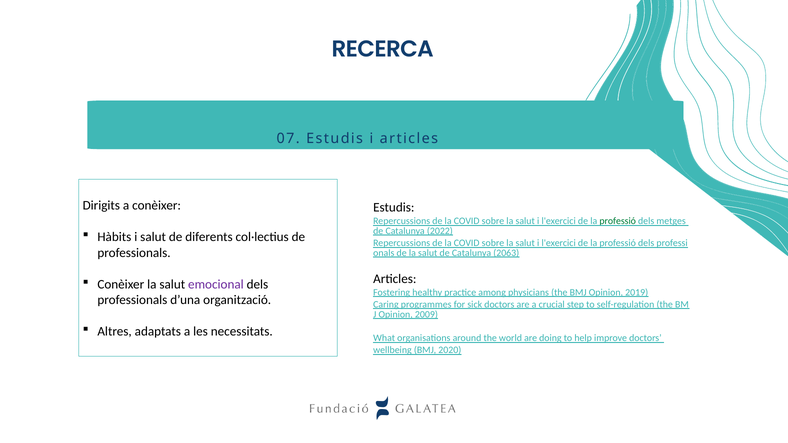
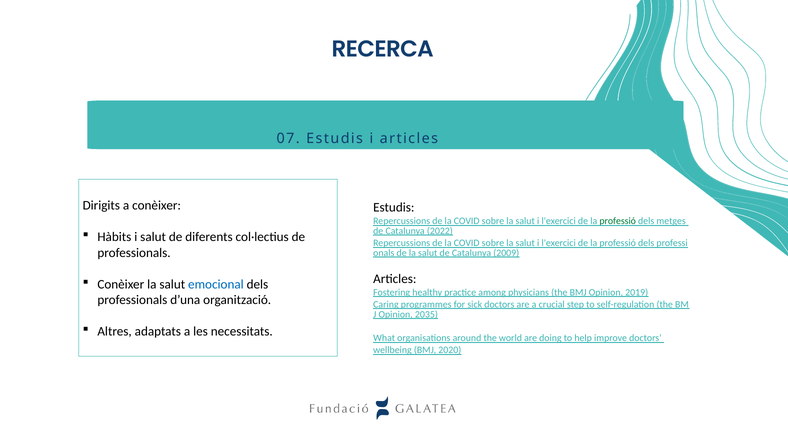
2063: 2063 -> 2009
emocional colour: purple -> blue
2009: 2009 -> 2035
